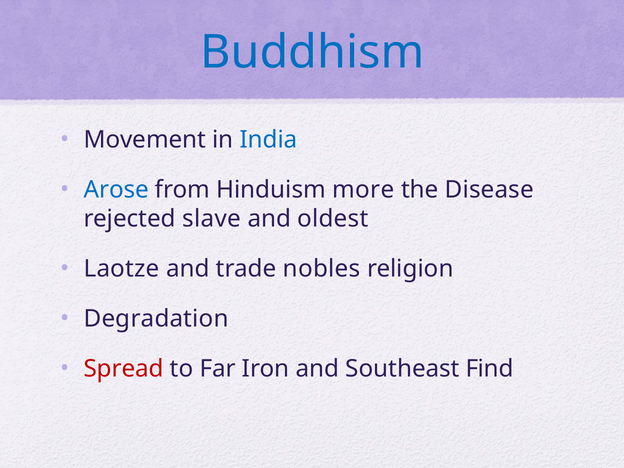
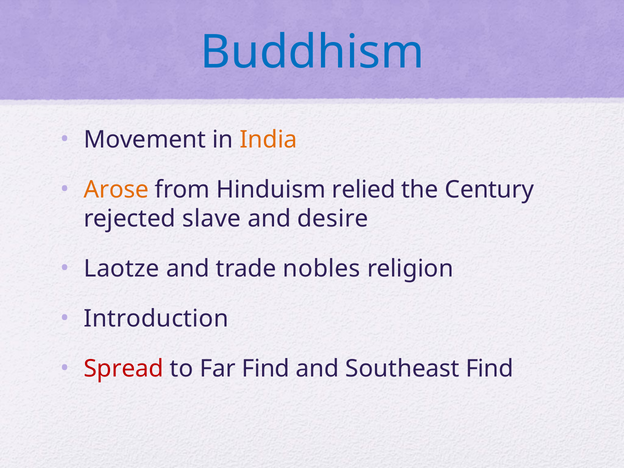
India colour: blue -> orange
Arose colour: blue -> orange
more: more -> relied
Disease: Disease -> Century
oldest: oldest -> desire
Degradation: Degradation -> Introduction
Far Iron: Iron -> Find
